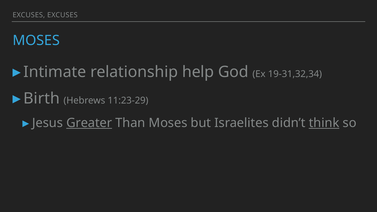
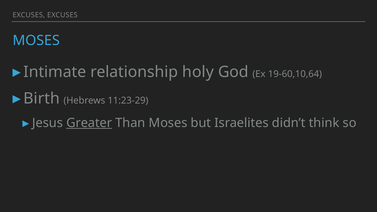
help: help -> holy
19-31,32,34: 19-31,32,34 -> 19-60,10,64
think underline: present -> none
